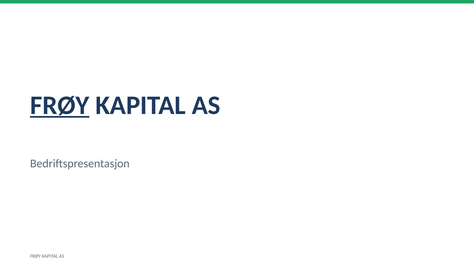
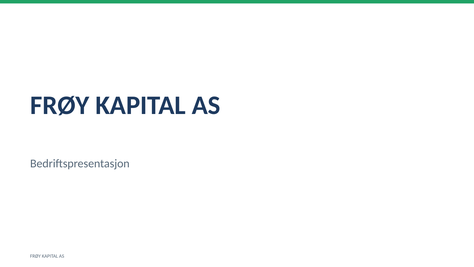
FRØY at (60, 105) underline: present -> none
